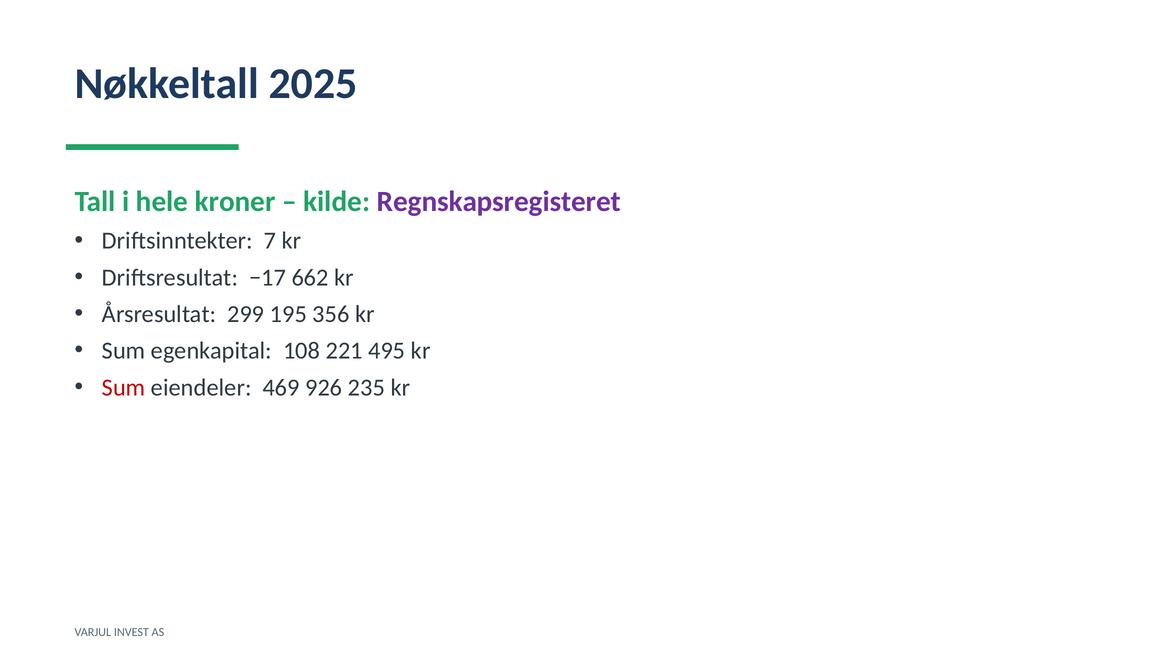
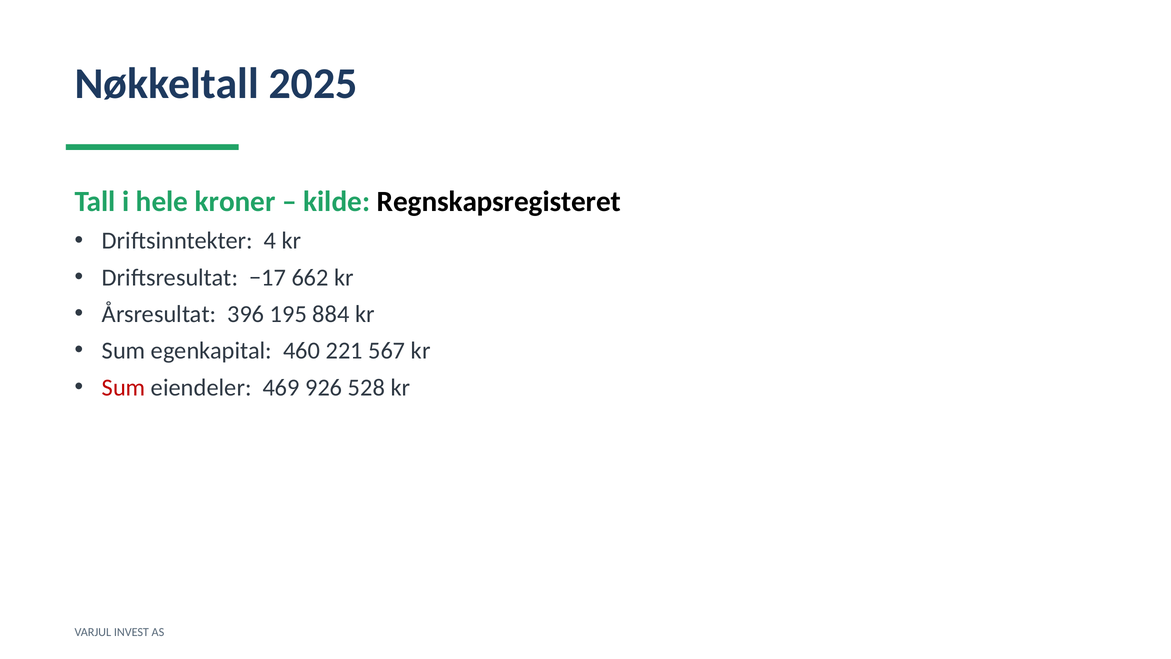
Regnskapsregisteret colour: purple -> black
7: 7 -> 4
299: 299 -> 396
356: 356 -> 884
108: 108 -> 460
495: 495 -> 567
235: 235 -> 528
